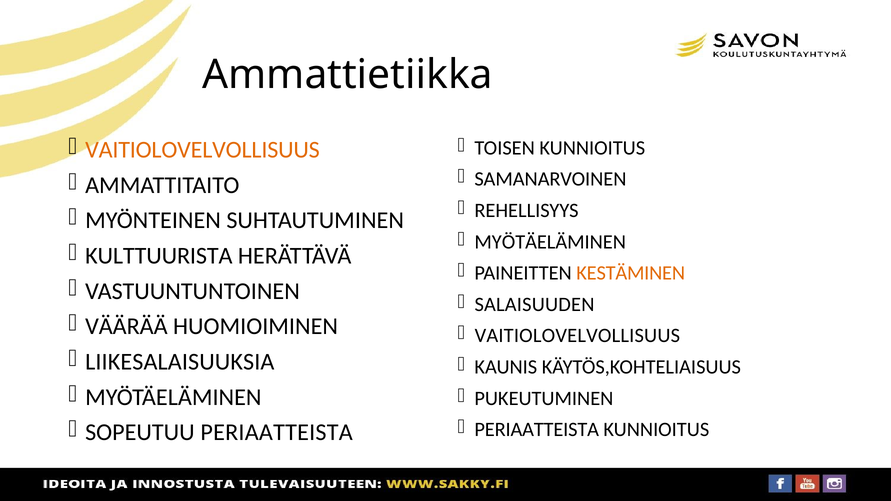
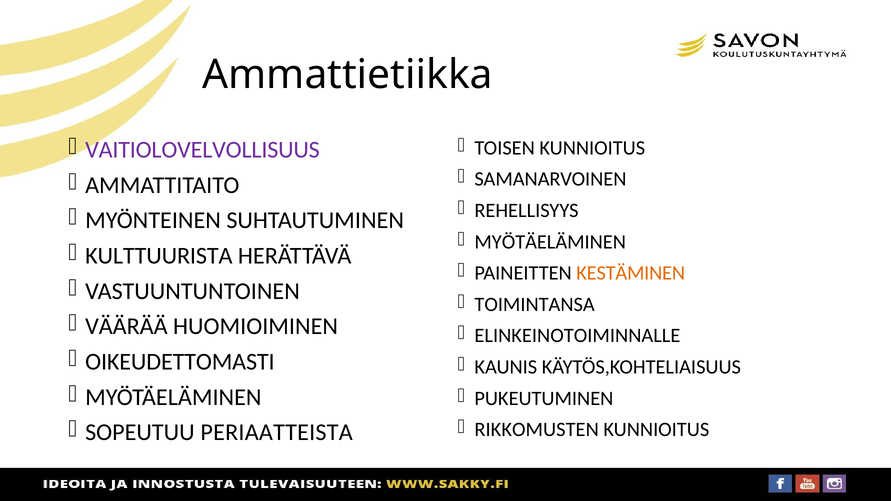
VAITIOLOVELVOLLISUUS at (202, 150) colour: orange -> purple
SALAISUUDEN: SALAISUUDEN -> TOIMINTANSA
VAITIOLOVELVOLLISUUS at (577, 336): VAITIOLOVELVOLLISUUS -> ELINKEINOTOIMINNALLE
LIIKESALAISUUKSIA: LIIKESALAISUUKSIA -> OIKEUDETTOMASTI
PERIAATTEISTA at (537, 430): PERIAATTEISTA -> RIKKOMUSTEN
